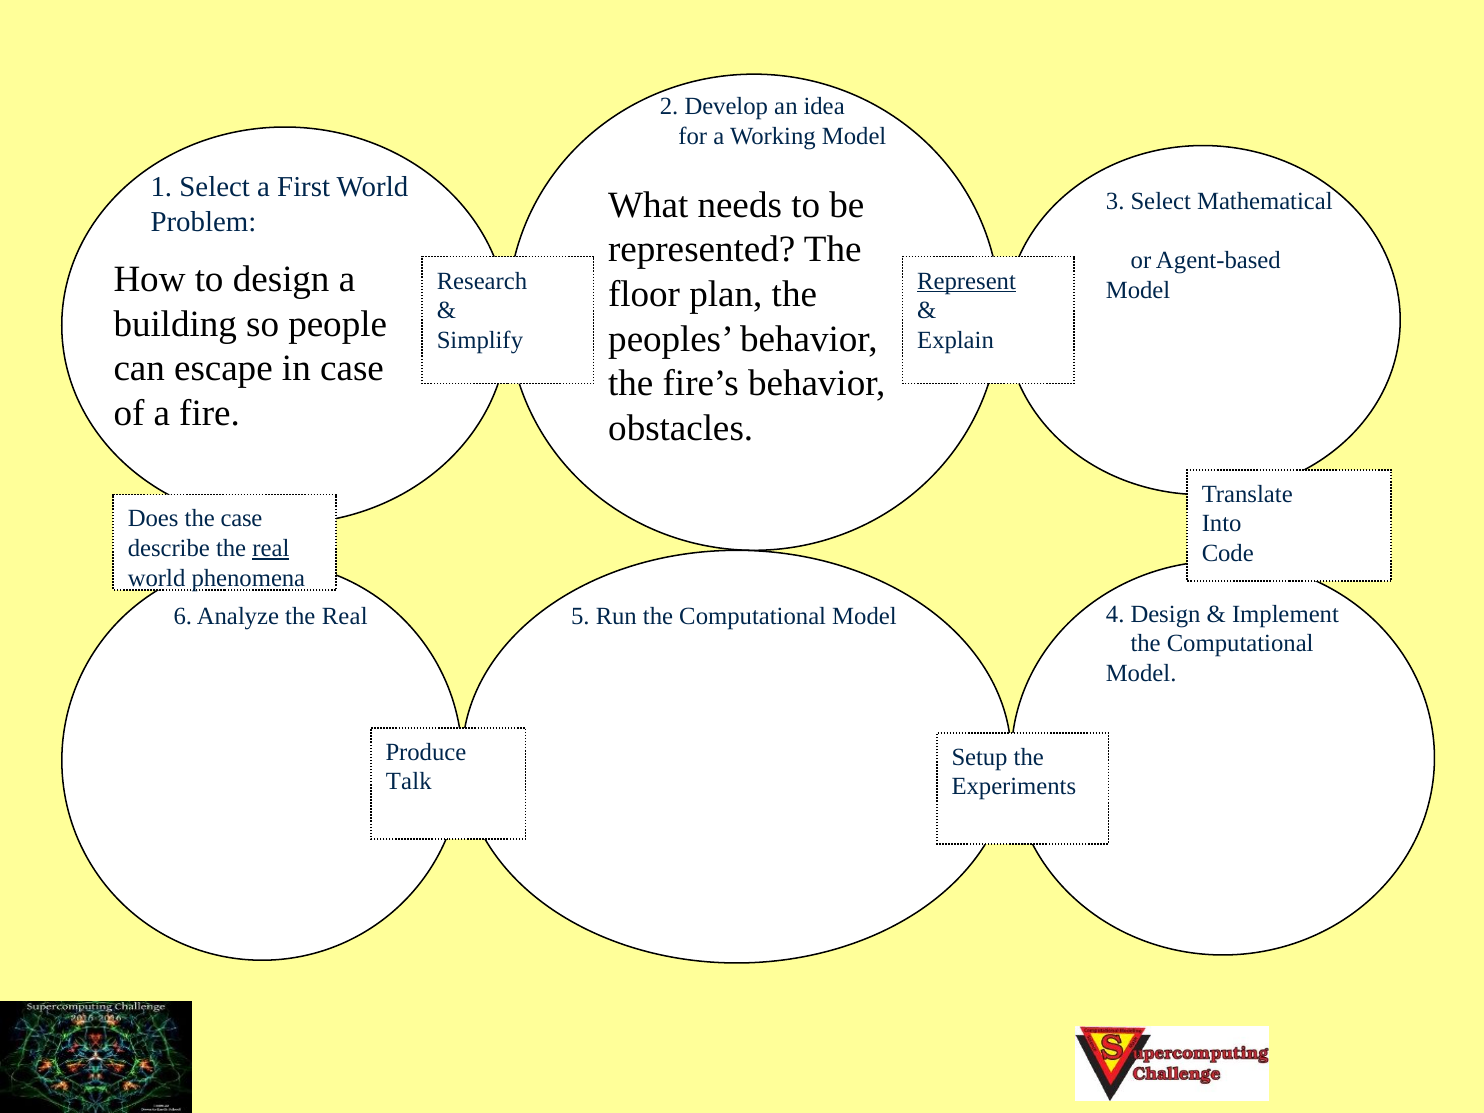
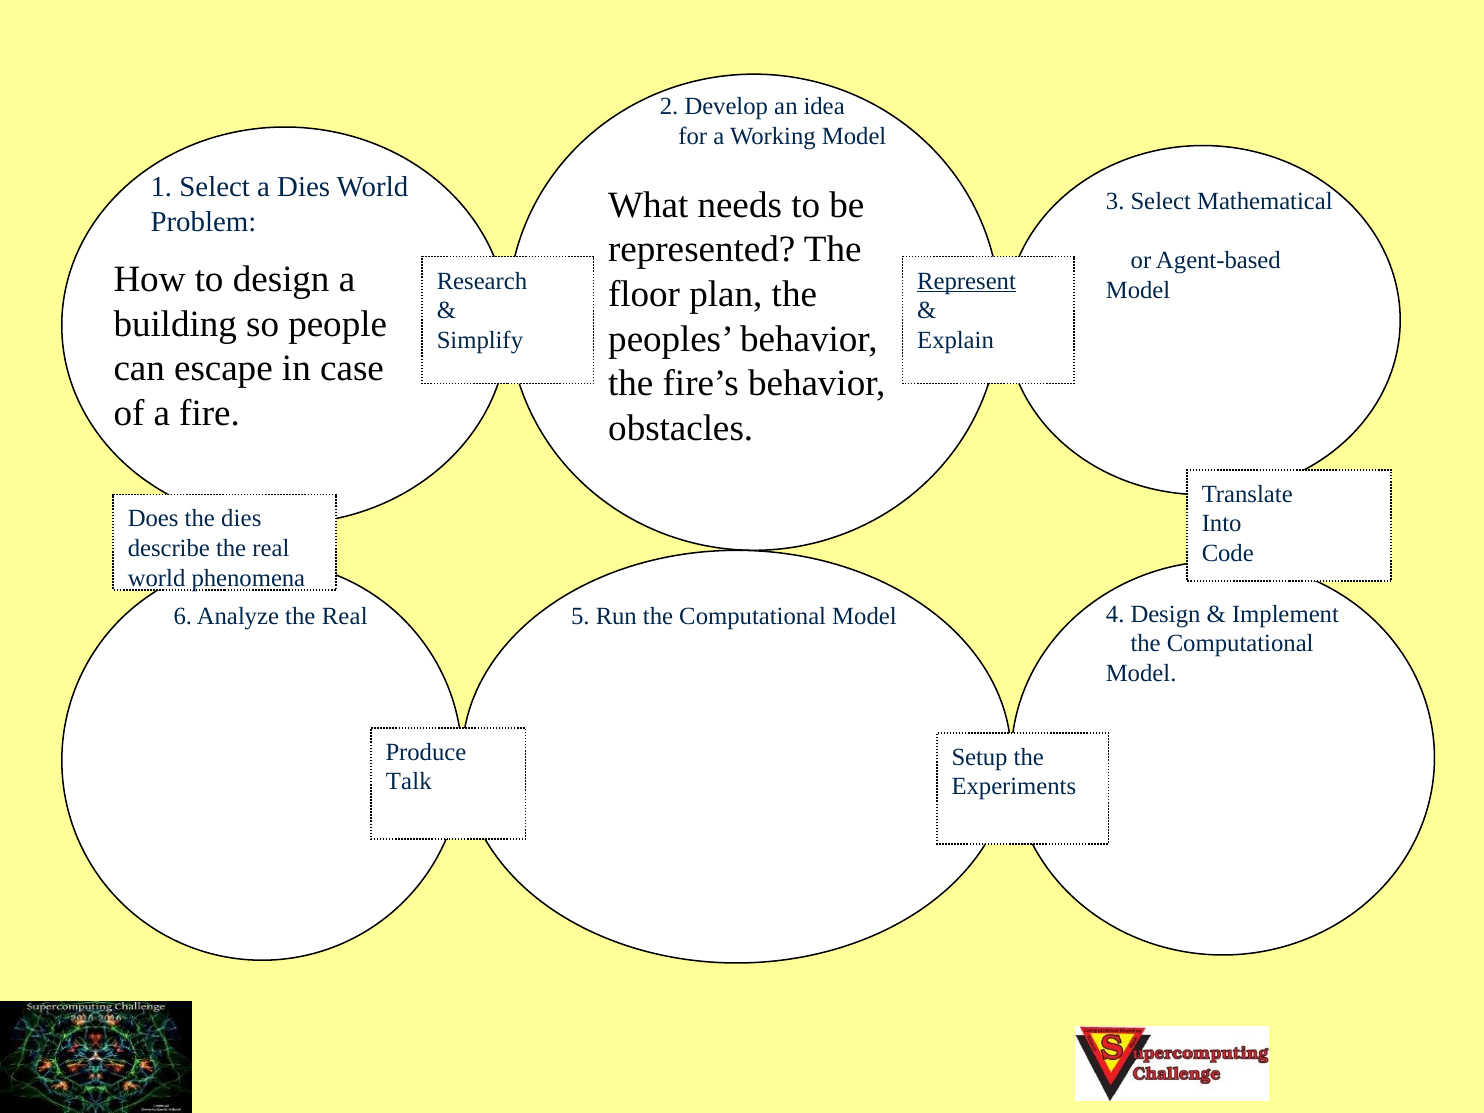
a First: First -> Dies
the case: case -> dies
real at (271, 549) underline: present -> none
